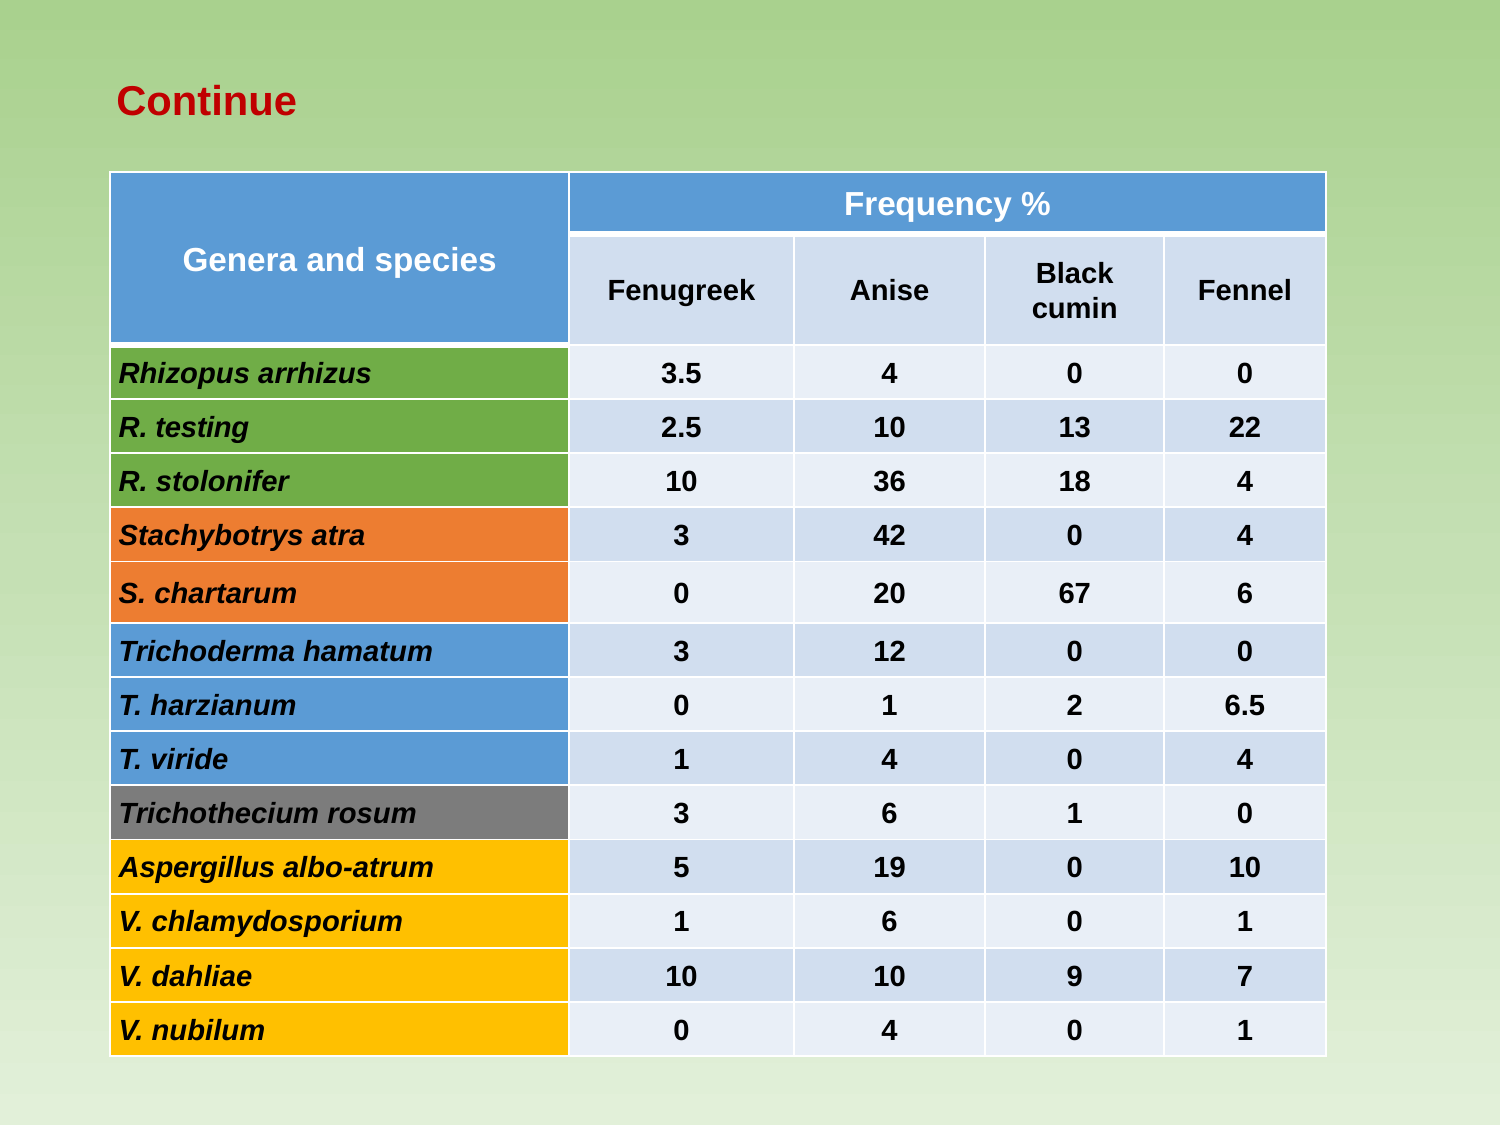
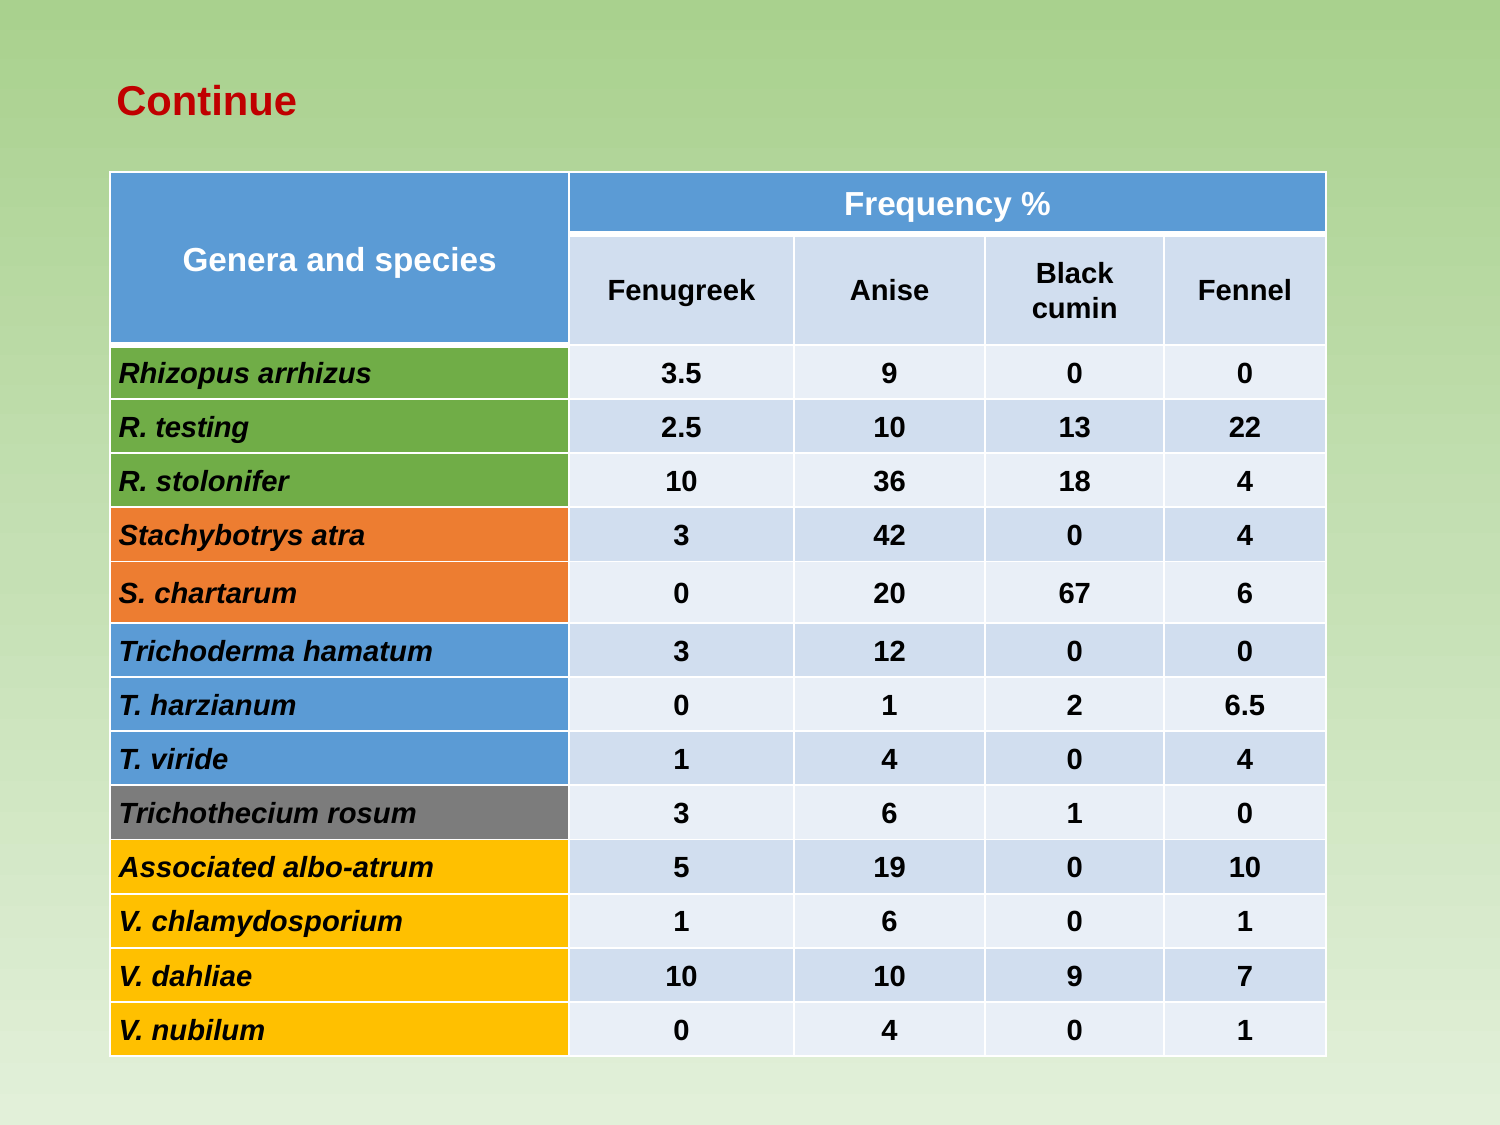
3.5 4: 4 -> 9
Aspergillus: Aspergillus -> Associated
